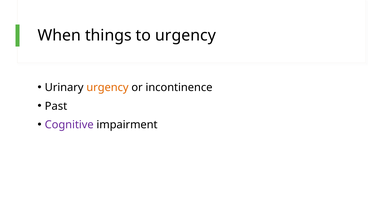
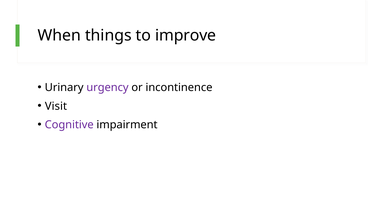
to urgency: urgency -> improve
urgency at (107, 87) colour: orange -> purple
Past: Past -> Visit
